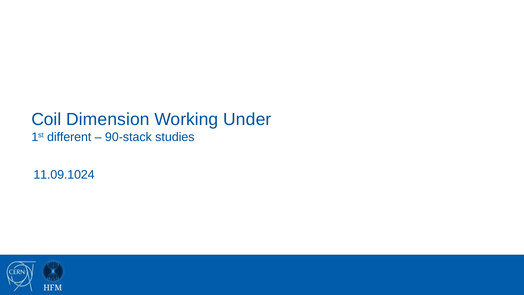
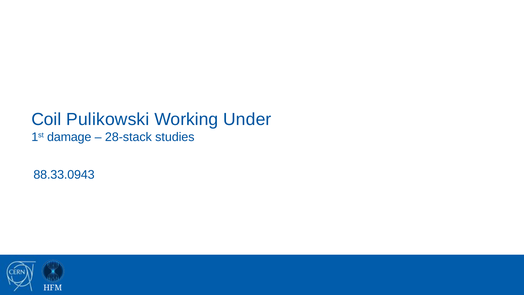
Dimension: Dimension -> Pulikowski
different: different -> damage
90-stack: 90-stack -> 28-stack
11.09.1024: 11.09.1024 -> 88.33.0943
